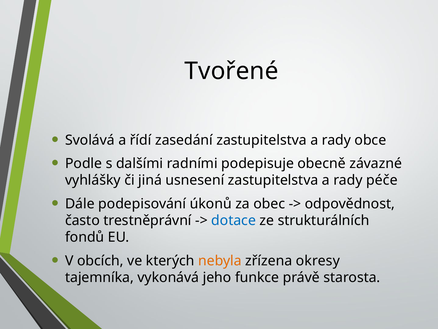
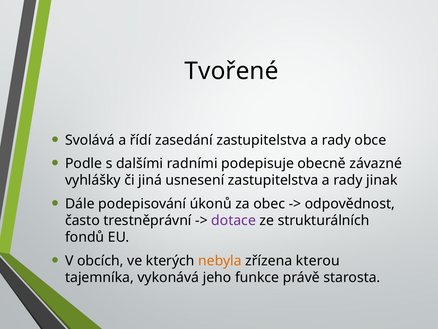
péče: péče -> jinak
dotace colour: blue -> purple
okresy: okresy -> kterou
